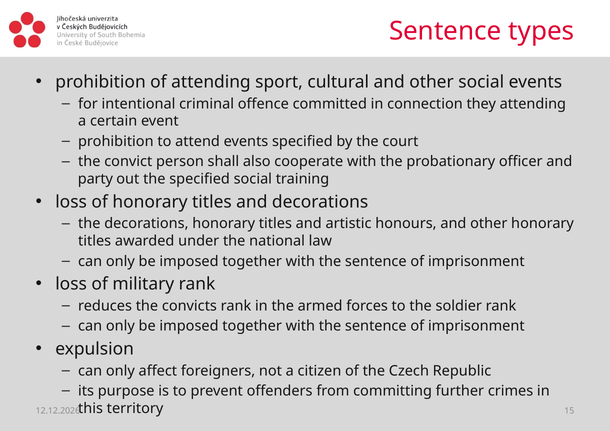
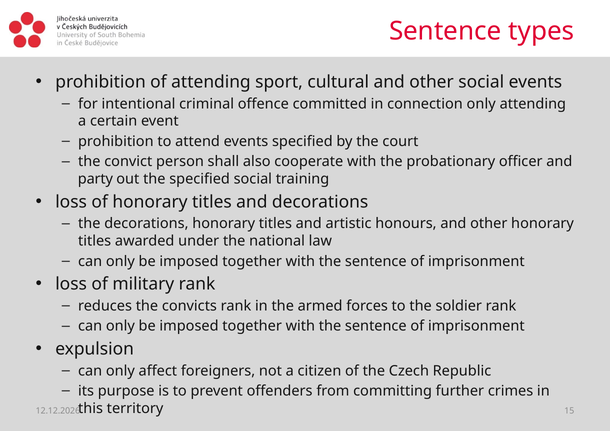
connection they: they -> only
